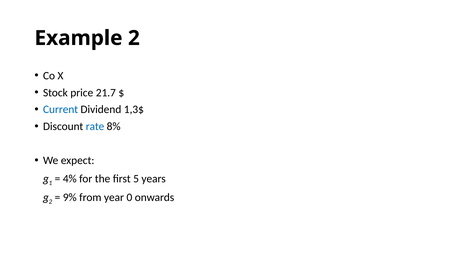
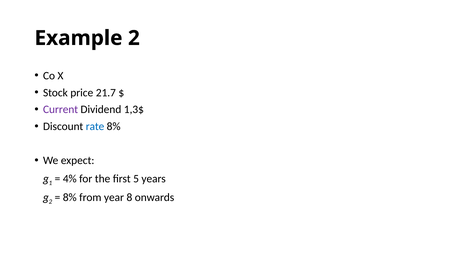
Current colour: blue -> purple
9% at (70, 197): 9% -> 8%
0: 0 -> 8
